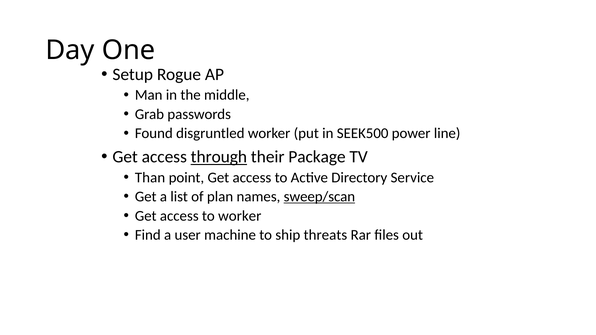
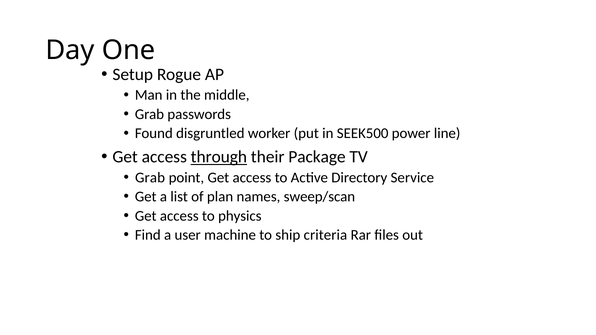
Than at (150, 178): Than -> Grab
sweep/scan underline: present -> none
to worker: worker -> physics
threats: threats -> criteria
